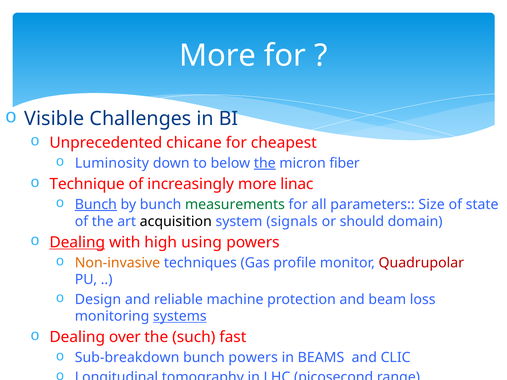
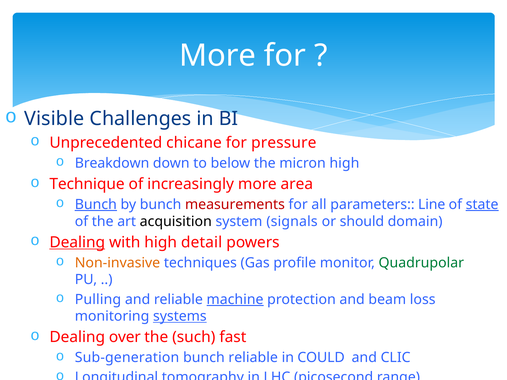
cheapest: cheapest -> pressure
Luminosity: Luminosity -> Breakdown
the at (265, 163) underline: present -> none
micron fiber: fiber -> high
linac: linac -> area
measurements colour: green -> red
Size: Size -> Line
state underline: none -> present
using: using -> detail
Quadrupolar colour: red -> green
Design: Design -> Pulling
machine underline: none -> present
Sub-breakdown: Sub-breakdown -> Sub-generation
bunch powers: powers -> reliable
BEAMS: BEAMS -> COULD
